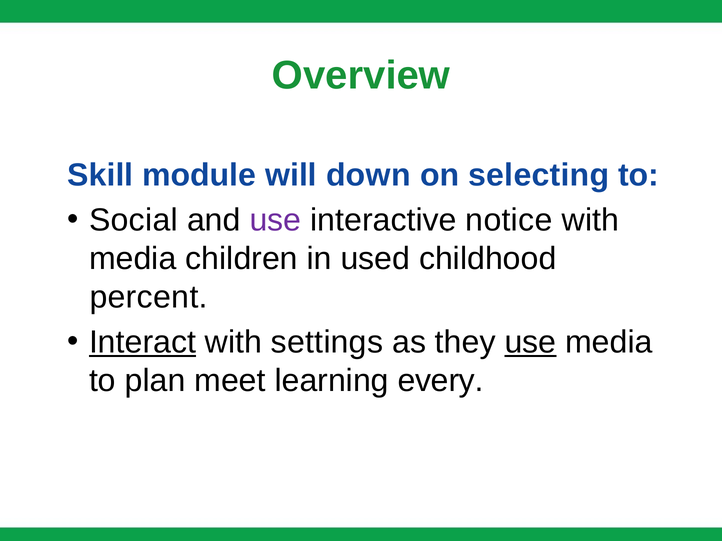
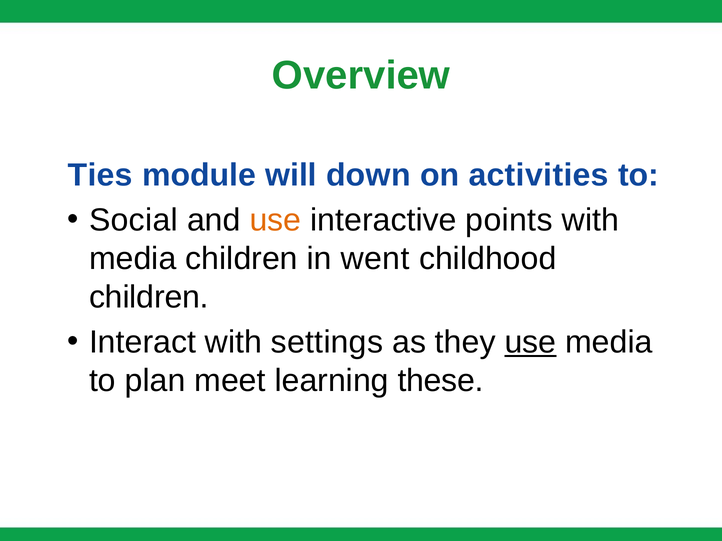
Skill: Skill -> Ties
selecting: selecting -> activities
use at (275, 220) colour: purple -> orange
notice: notice -> points
used: used -> went
percent at (149, 298): percent -> children
Interact underline: present -> none
every: every -> these
